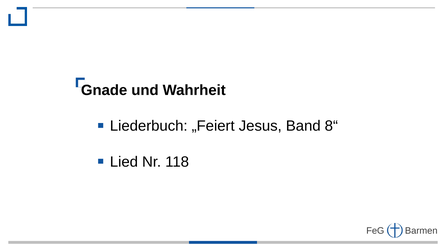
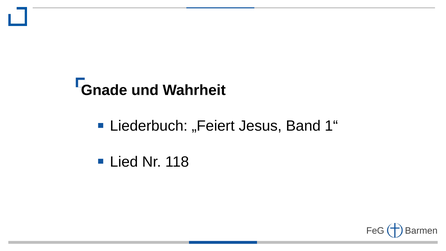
8“: 8“ -> 1“
